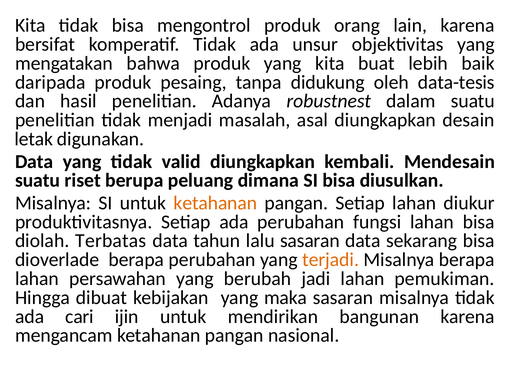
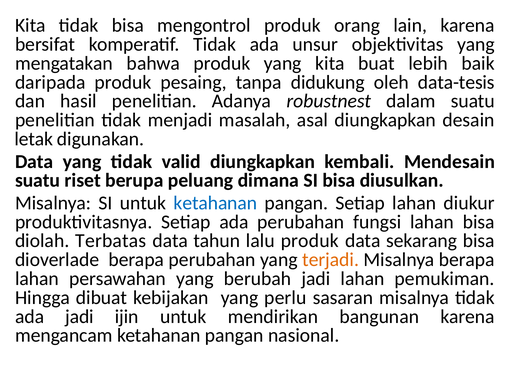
ketahanan at (215, 203) colour: orange -> blue
lalu sasaran: sasaran -> produk
maka: maka -> perlu
ada cari: cari -> jadi
